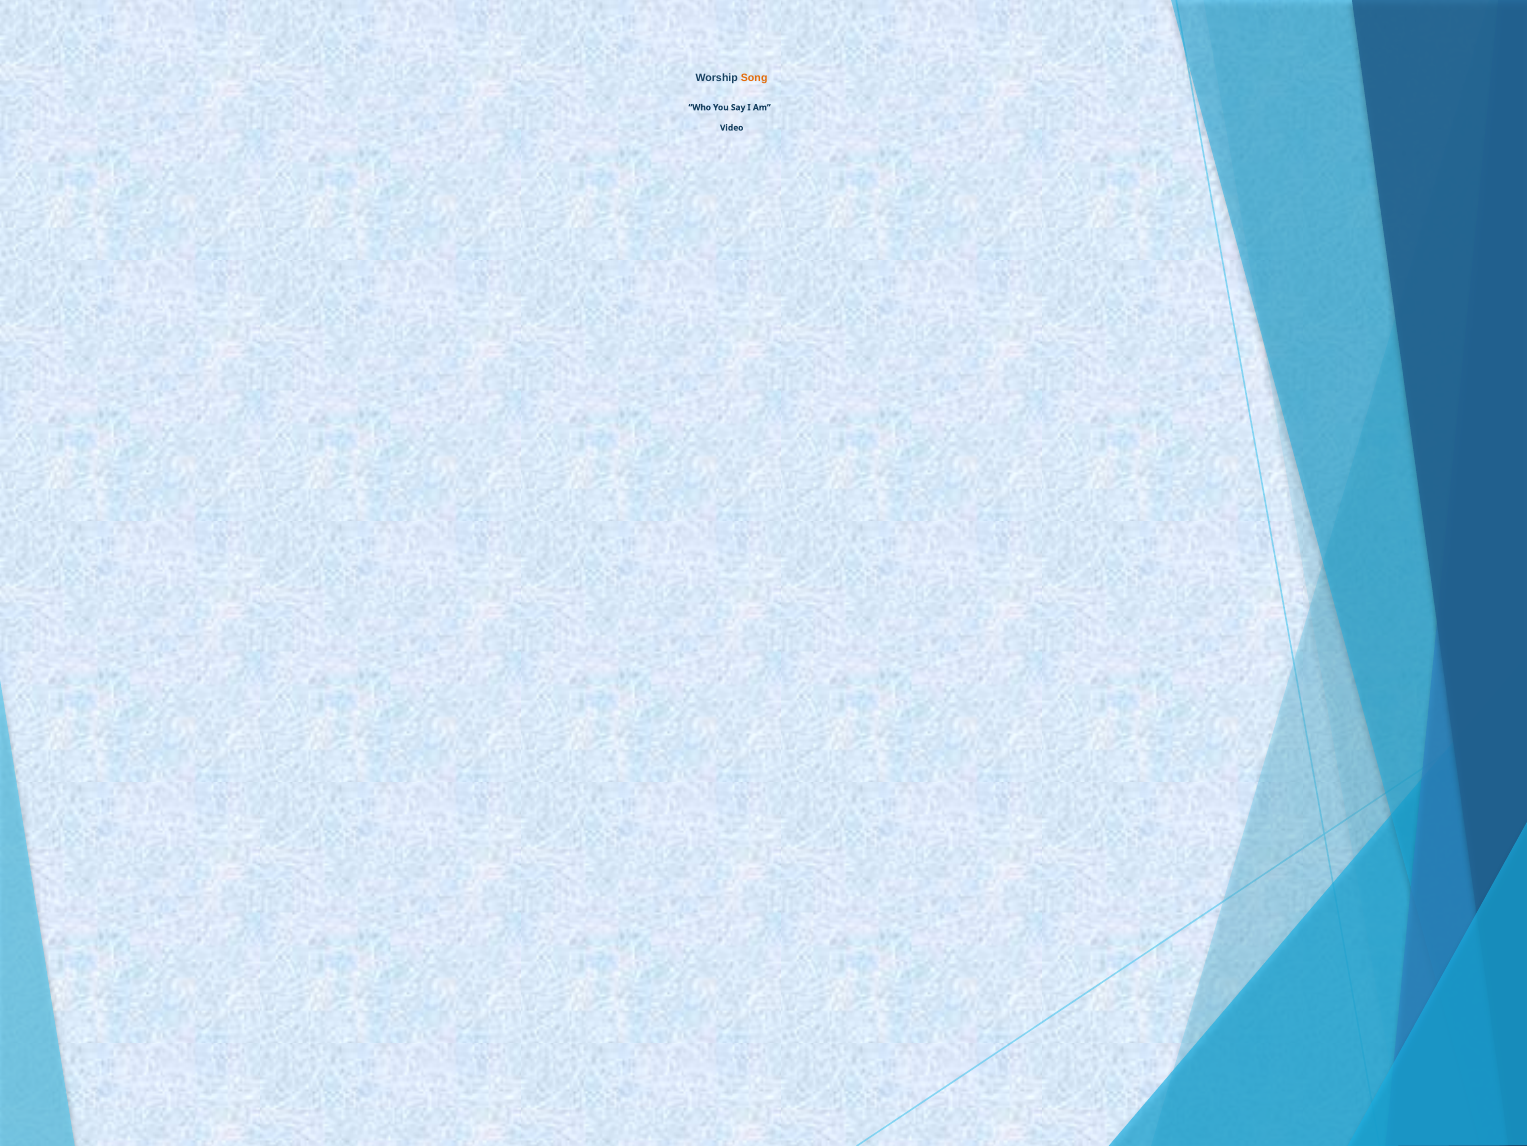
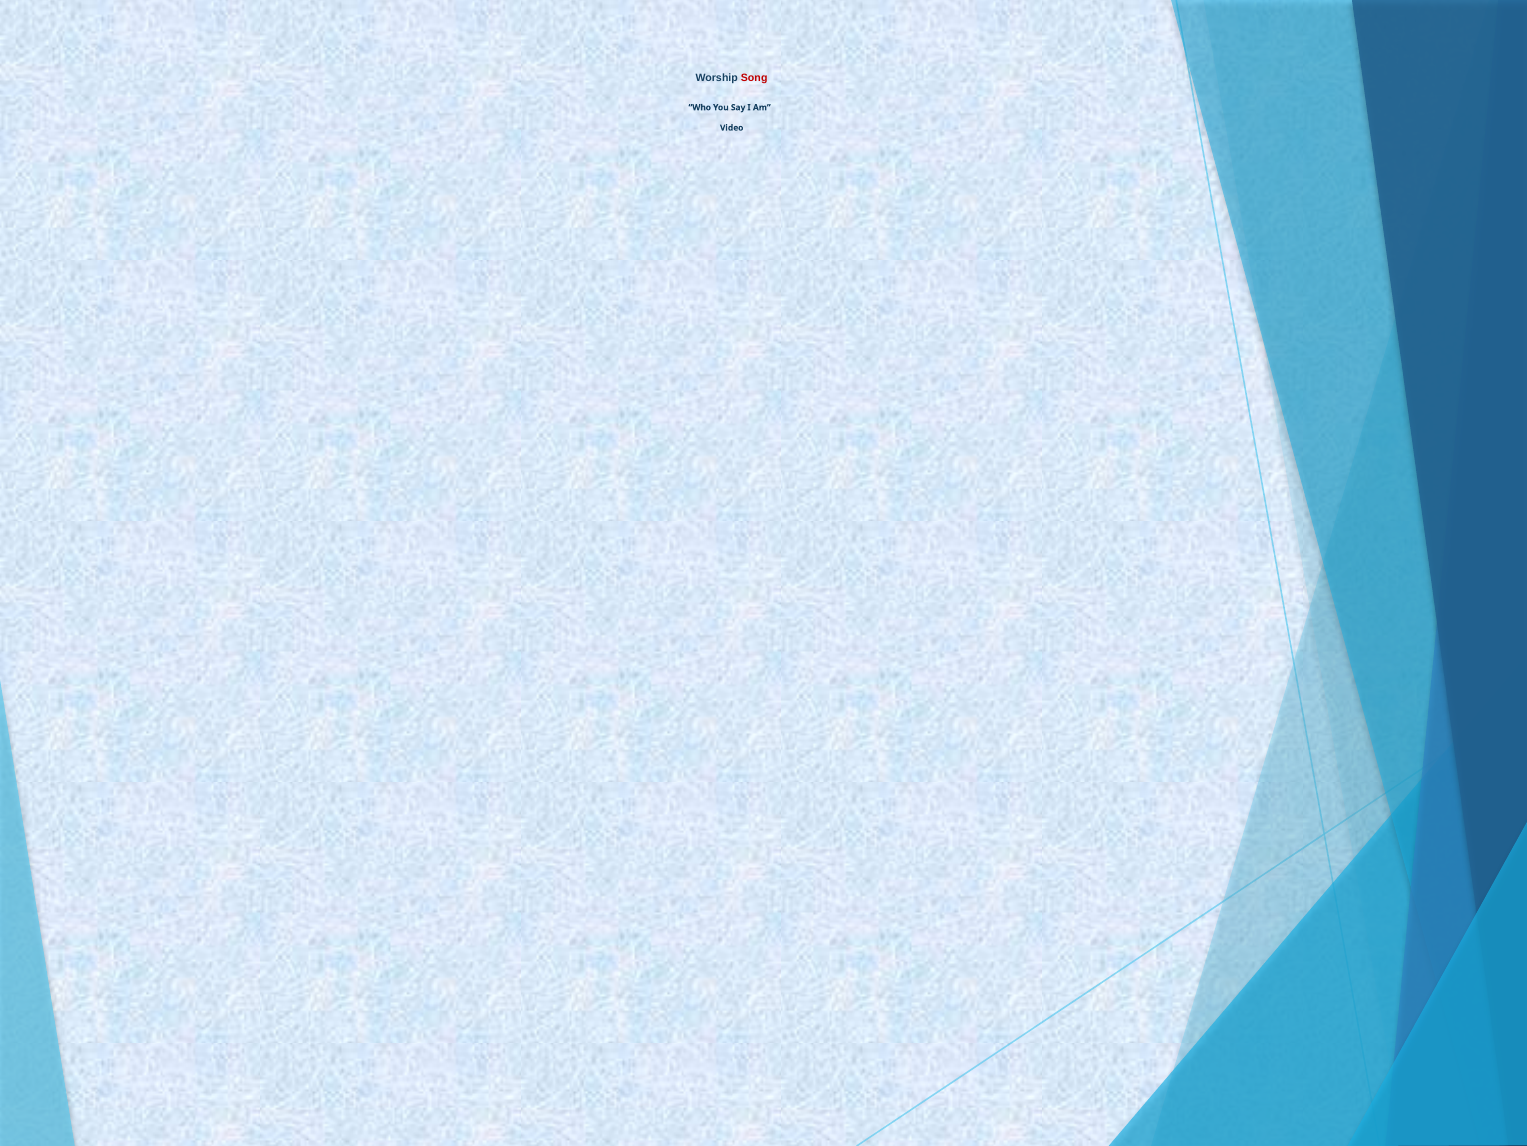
Song colour: orange -> red
